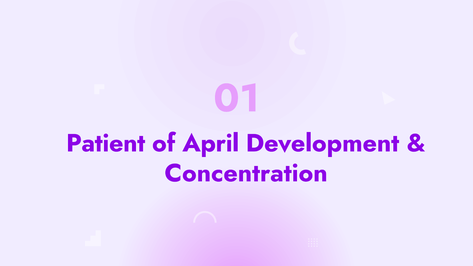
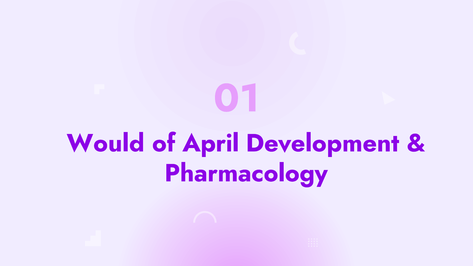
Patient: Patient -> Would
Concentration: Concentration -> Pharmacology
